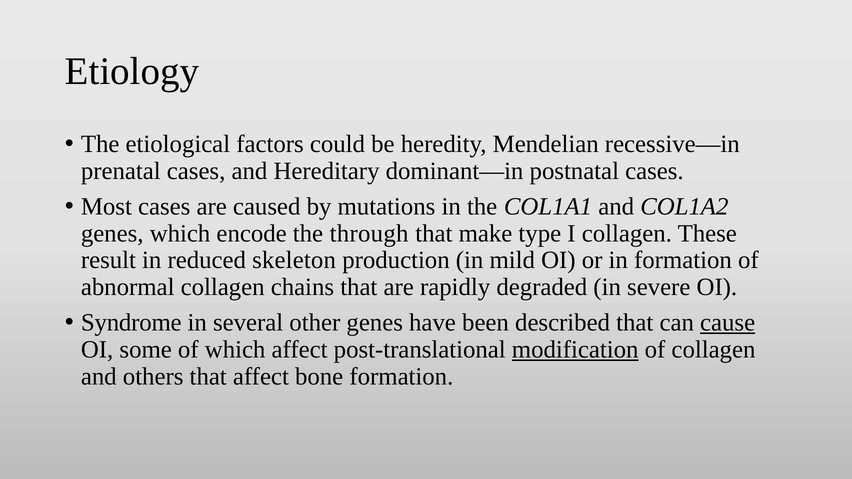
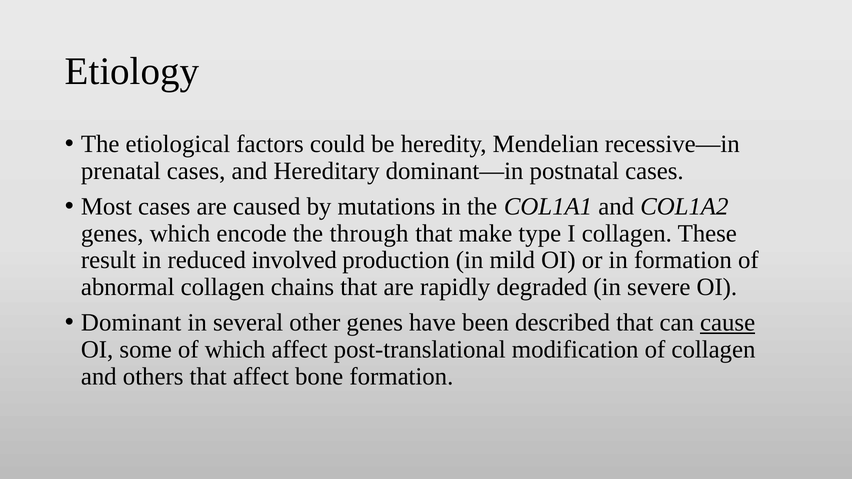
skeleton: skeleton -> involved
Syndrome: Syndrome -> Dominant
modification underline: present -> none
